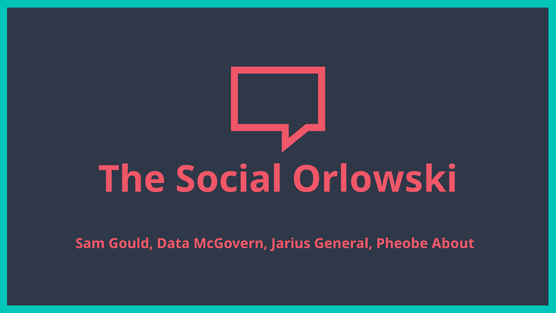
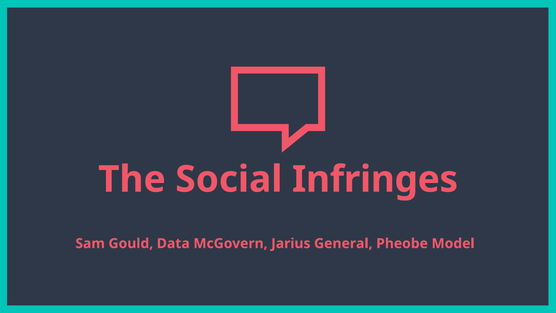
Orlowski: Orlowski -> Infringes
About: About -> Model
